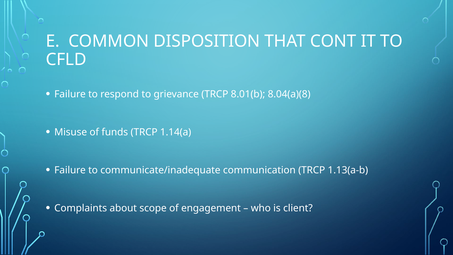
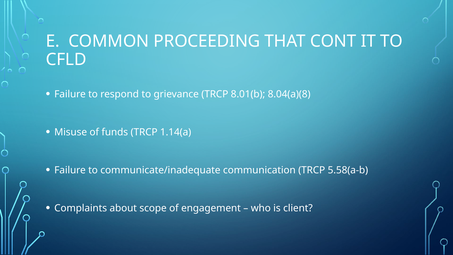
DISPOSITION: DISPOSITION -> PROCEEDING
1.13(a-b: 1.13(a-b -> 5.58(a-b
